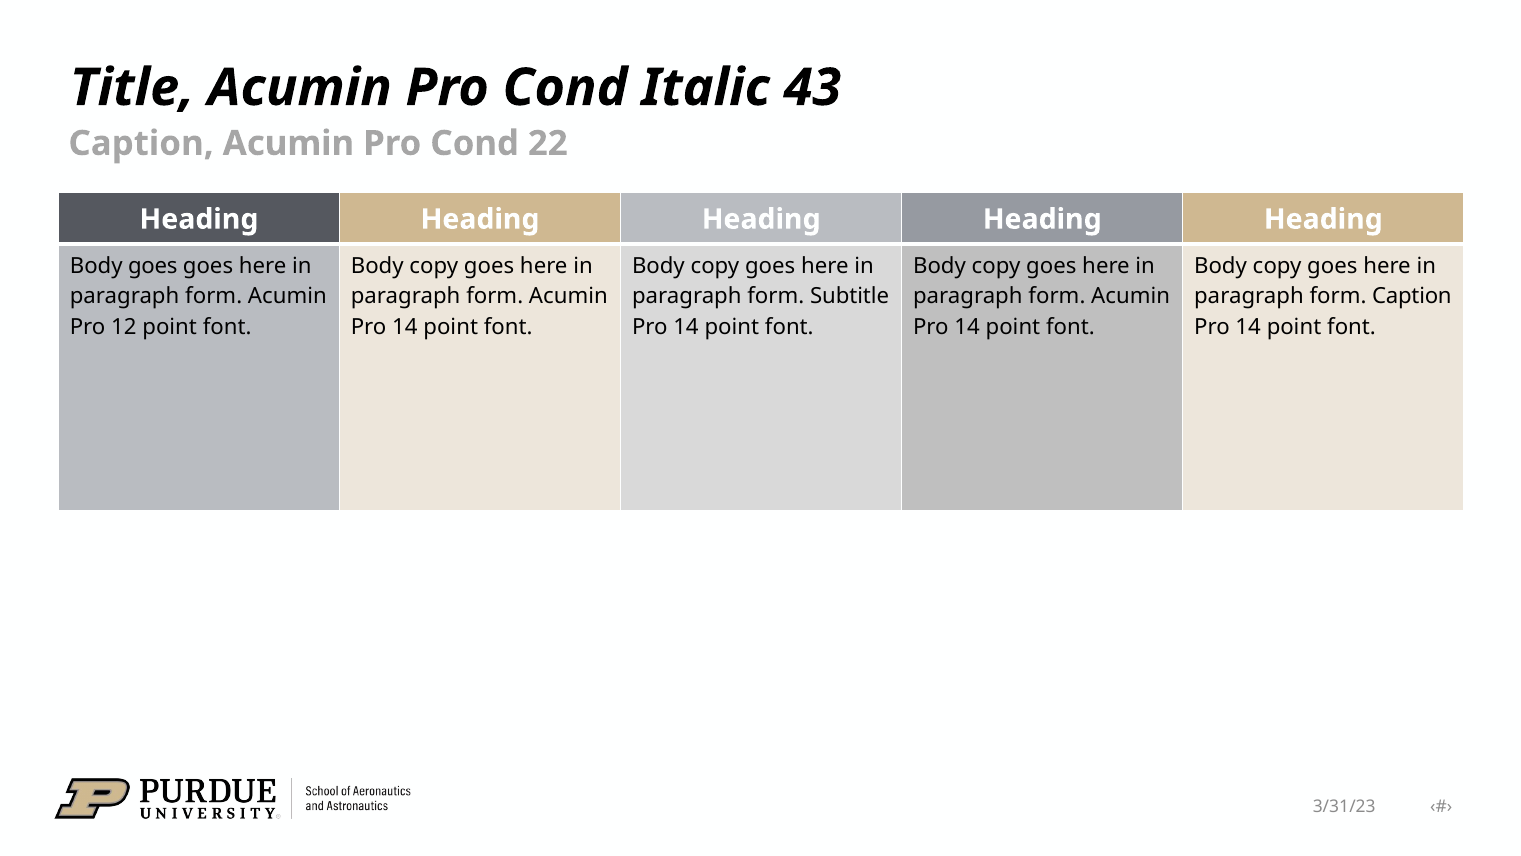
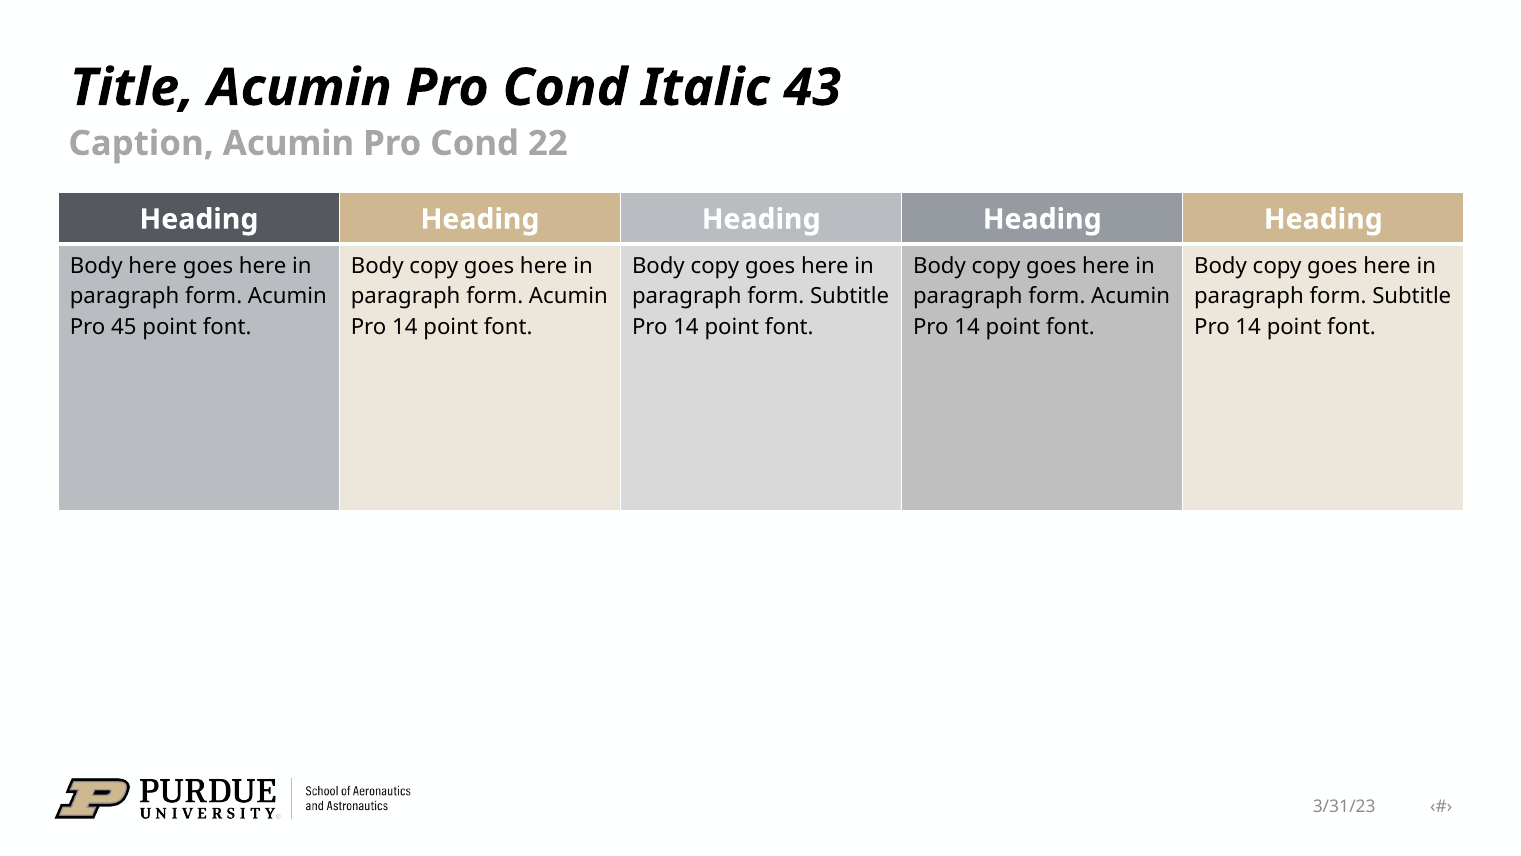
Body goes: goes -> here
Caption at (1412, 296): Caption -> Subtitle
12: 12 -> 45
